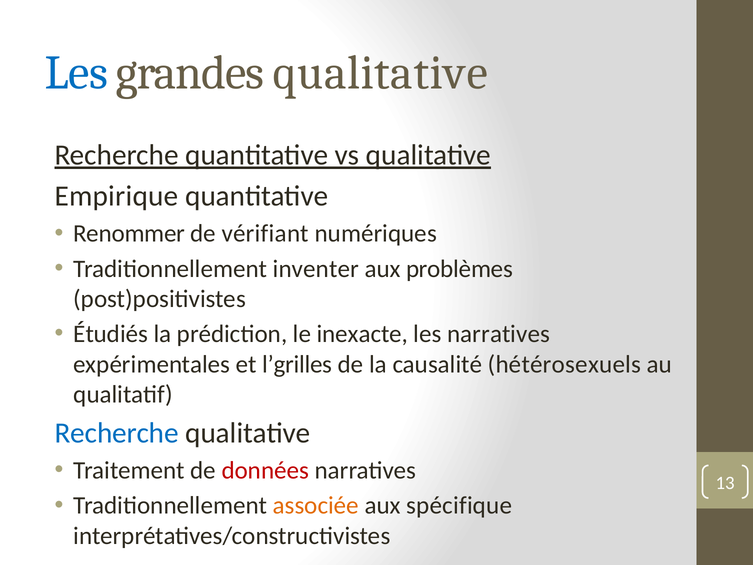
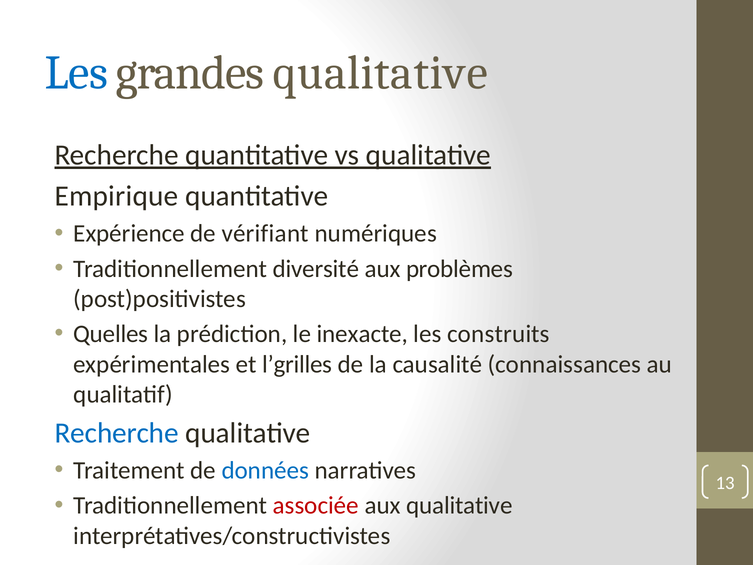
Renommer: Renommer -> Expérience
inventer: inventer -> diversité
Étudiés: Étudiés -> Quelles
les narratives: narratives -> construits
hétérosexuels: hétérosexuels -> connaissances
données colour: red -> blue
associée colour: orange -> red
aux spécifique: spécifique -> qualitative
